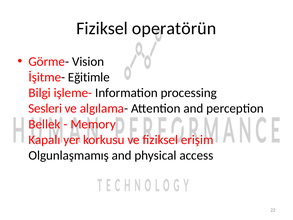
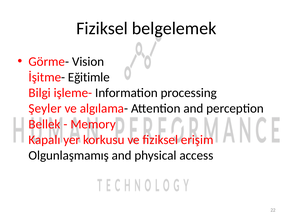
operatörün: operatörün -> belgelemek
Sesleri: Sesleri -> Şeyler
